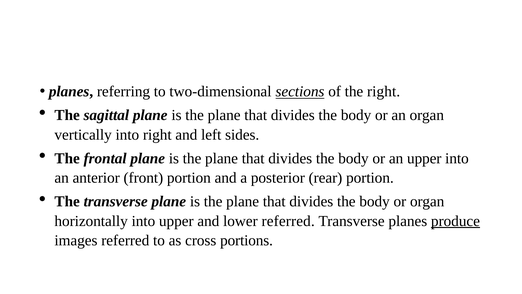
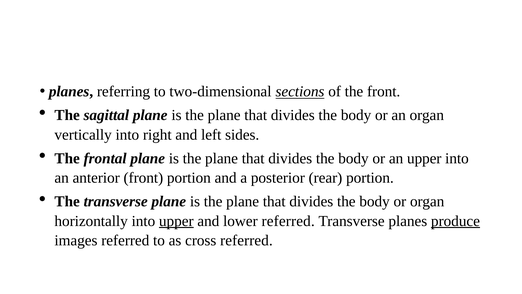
the right: right -> front
upper at (176, 221) underline: none -> present
cross portions: portions -> referred
